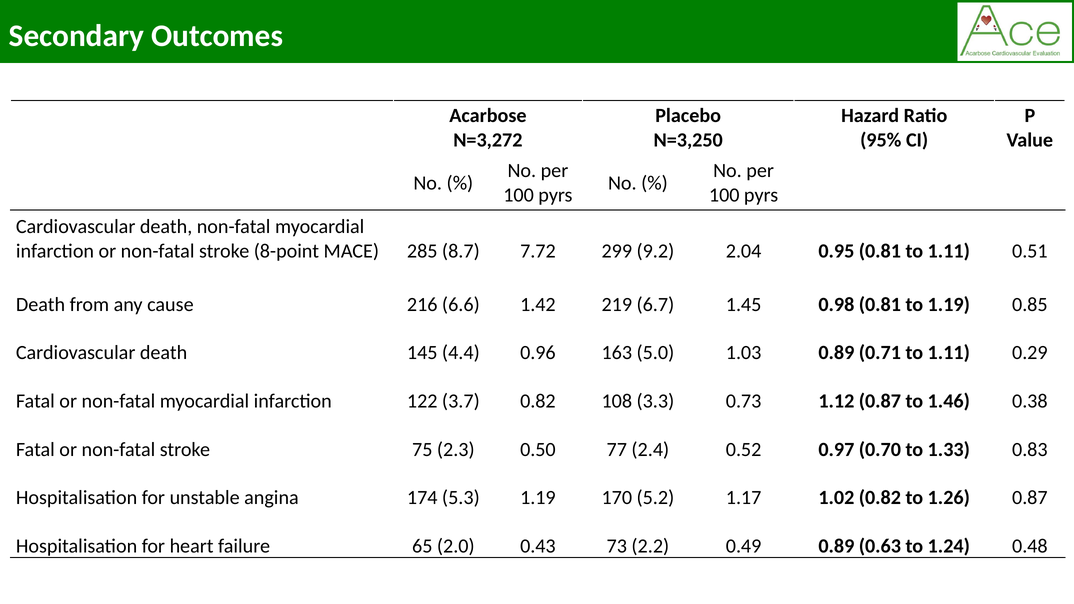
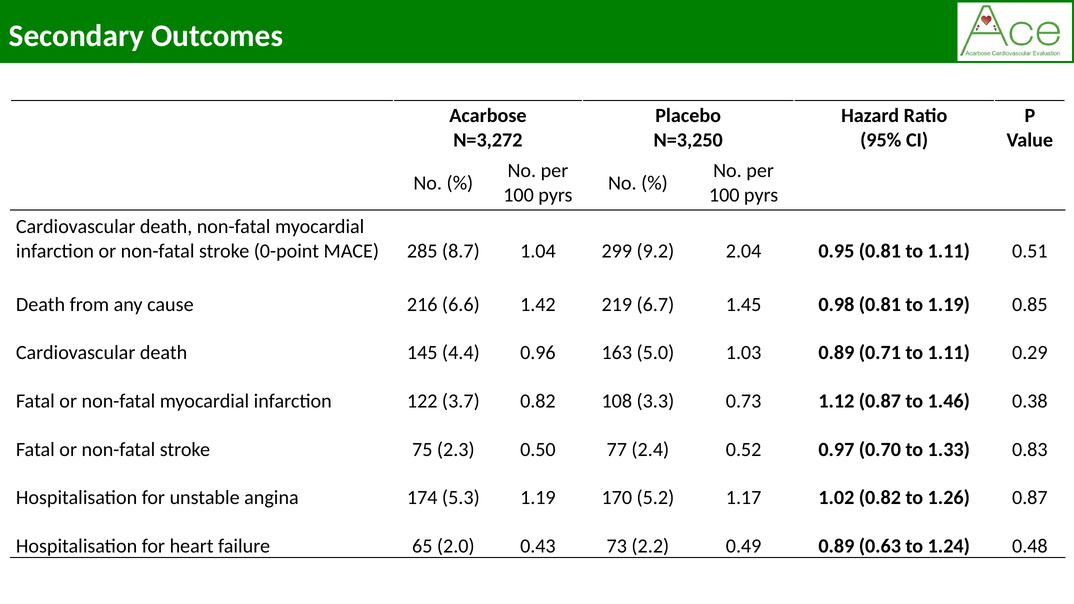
8-point: 8-point -> 0-point
7.72: 7.72 -> 1.04
